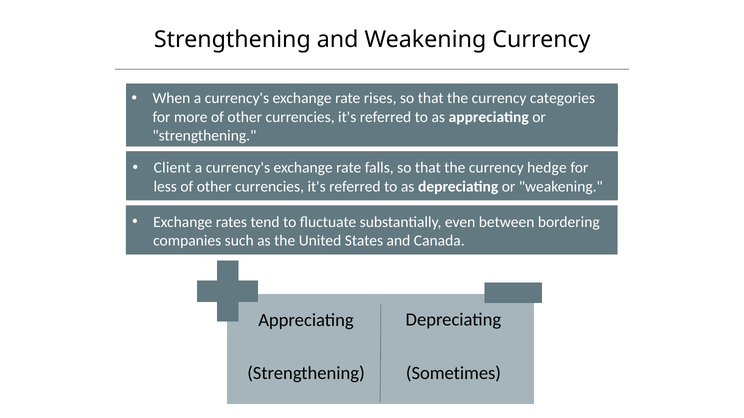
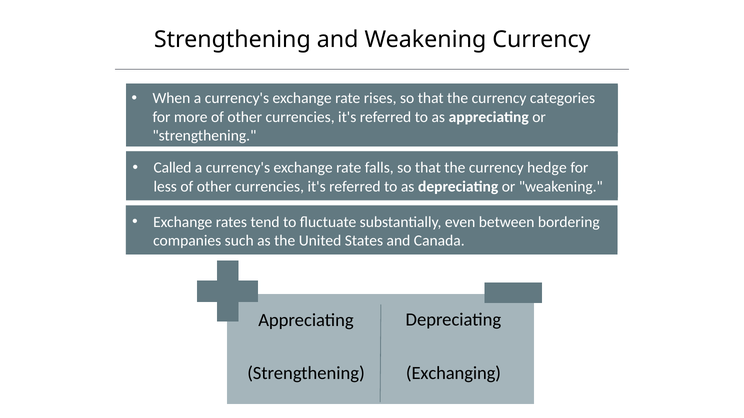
Client: Client -> Called
Sometimes: Sometimes -> Exchanging
